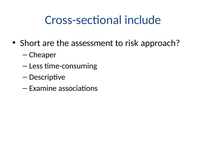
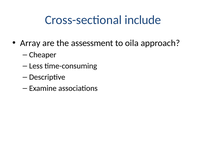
Short: Short -> Array
risk: risk -> oila
